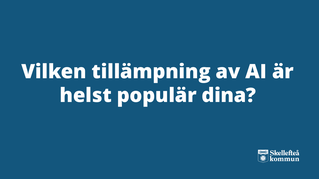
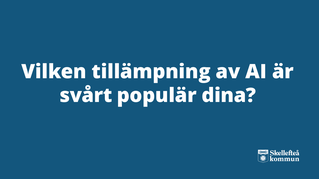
helst: helst -> svårt
